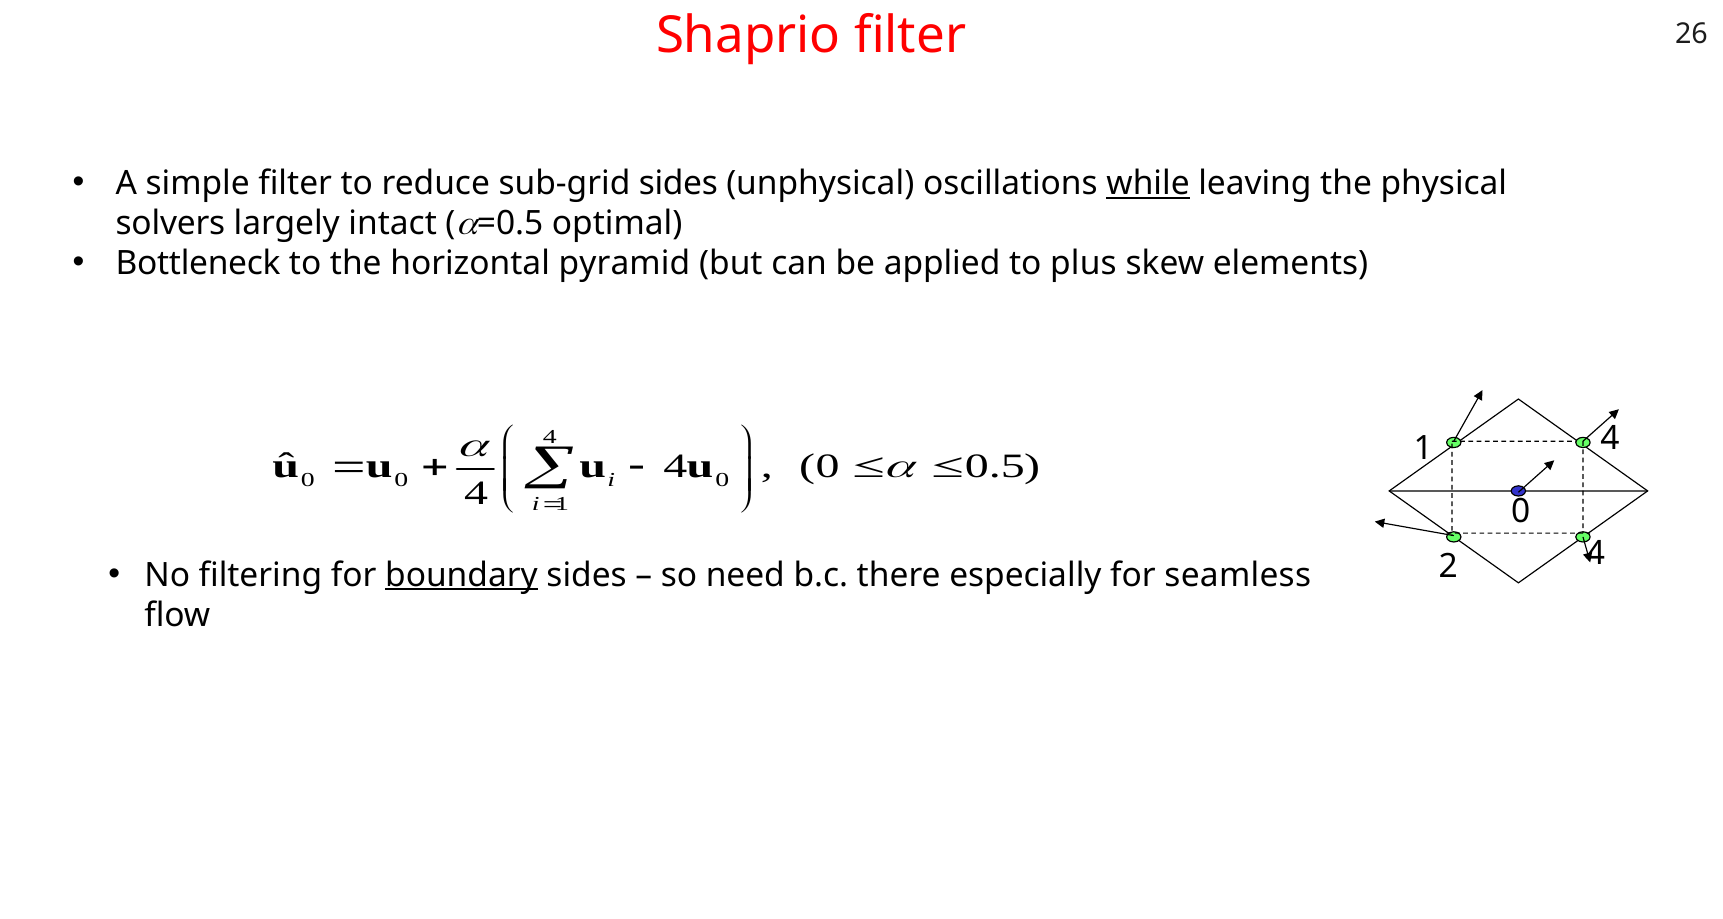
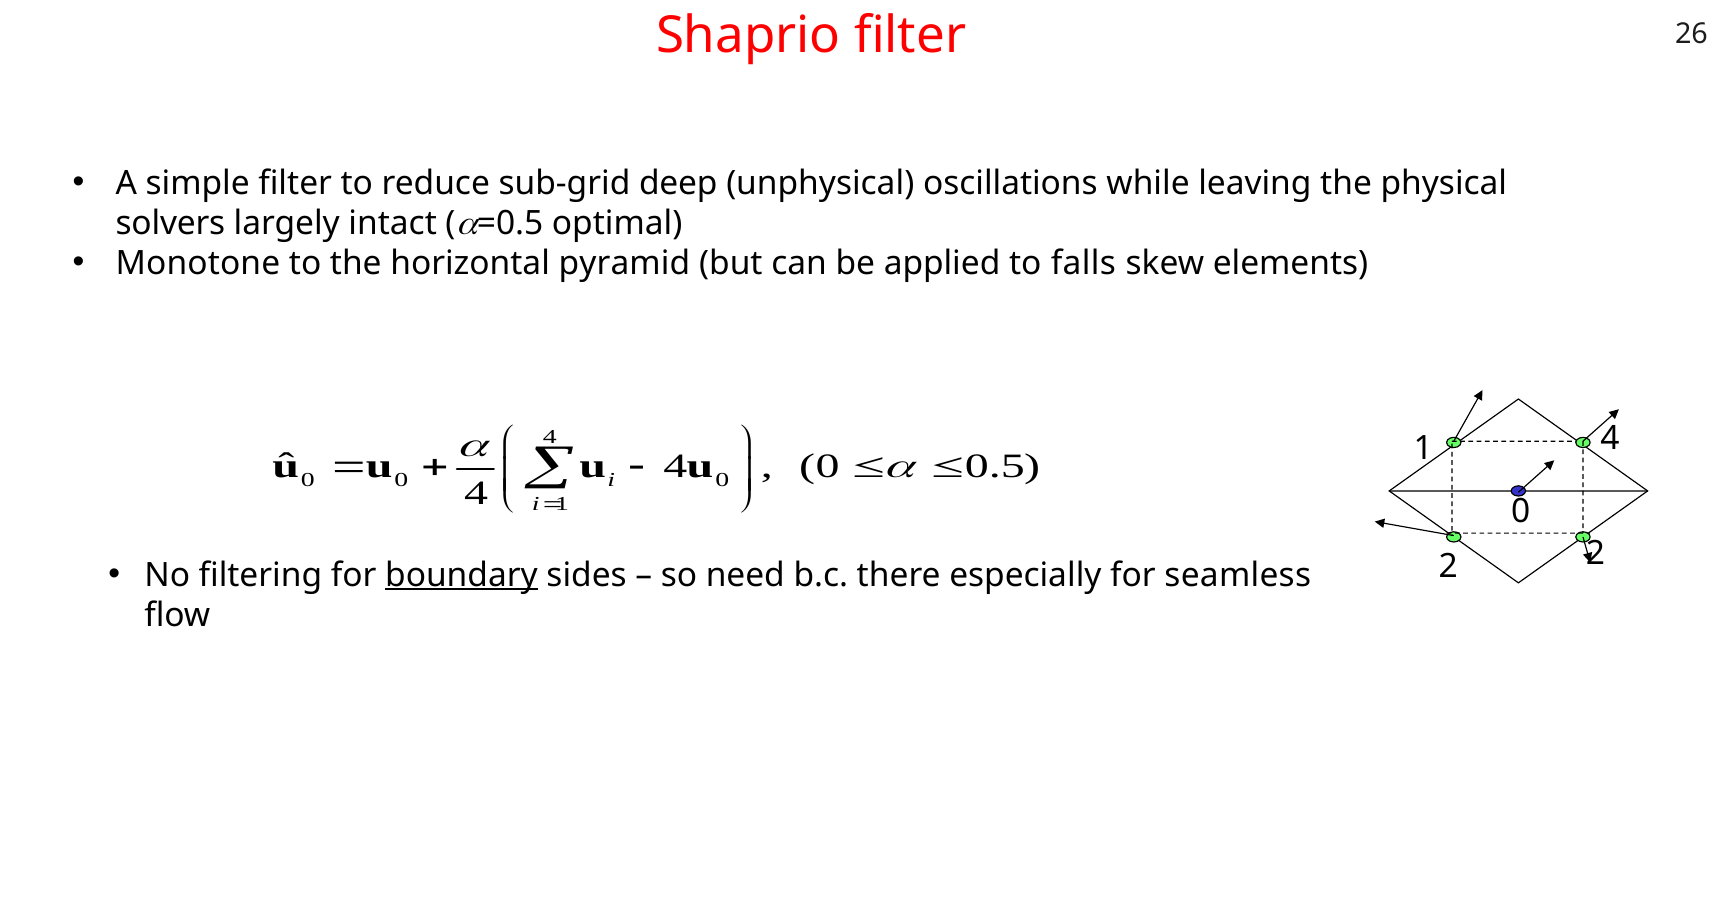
sub-grid sides: sides -> deep
while underline: present -> none
Bottleneck: Bottleneck -> Monotone
plus: plus -> falls
2 4: 4 -> 2
